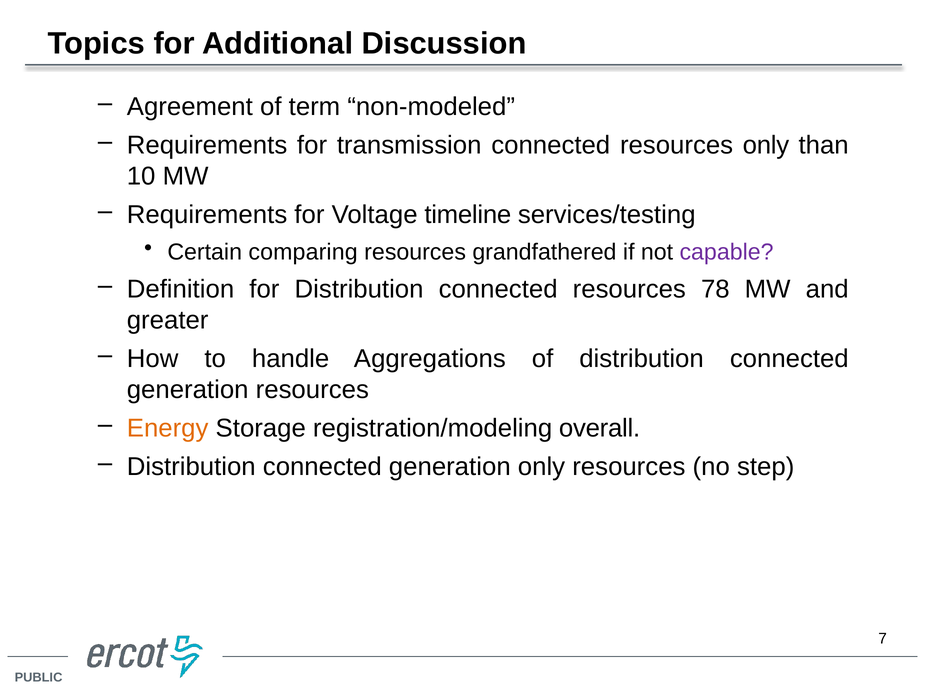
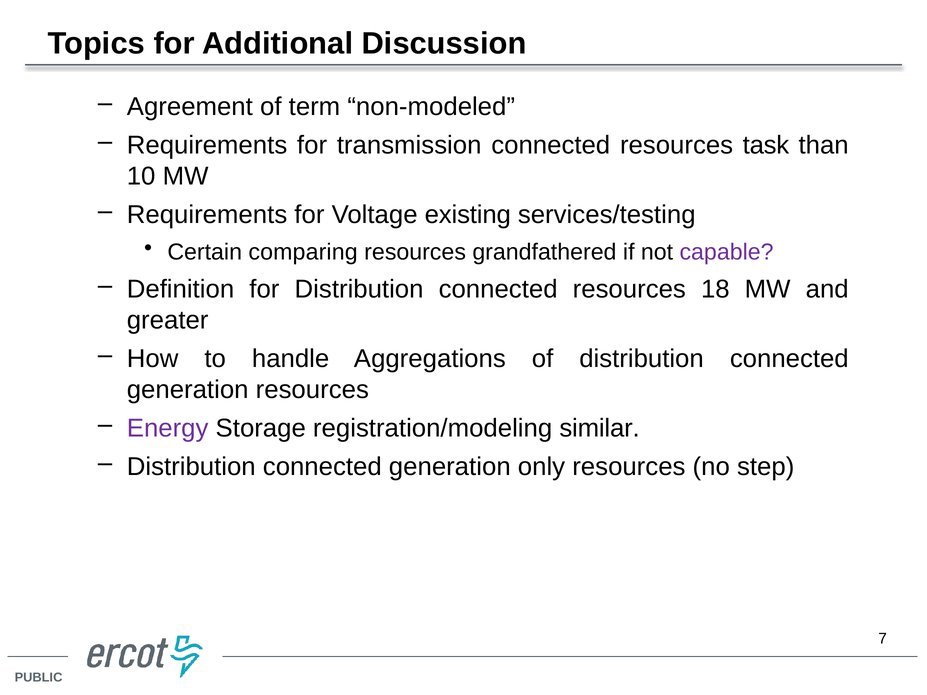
resources only: only -> task
timeline: timeline -> existing
78: 78 -> 18
Energy colour: orange -> purple
overall: overall -> similar
